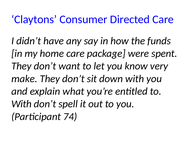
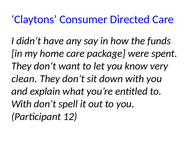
make: make -> clean
74: 74 -> 12
